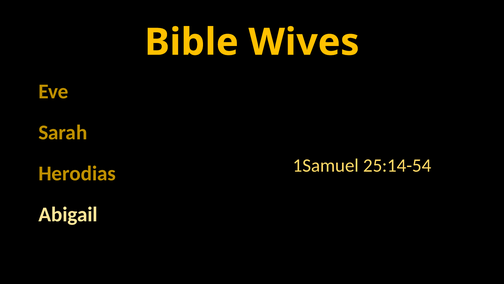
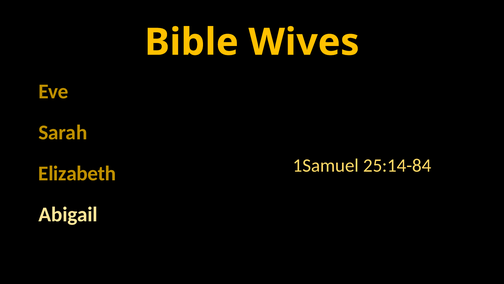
25:14-54: 25:14-54 -> 25:14-84
Herodias: Herodias -> Elizabeth
